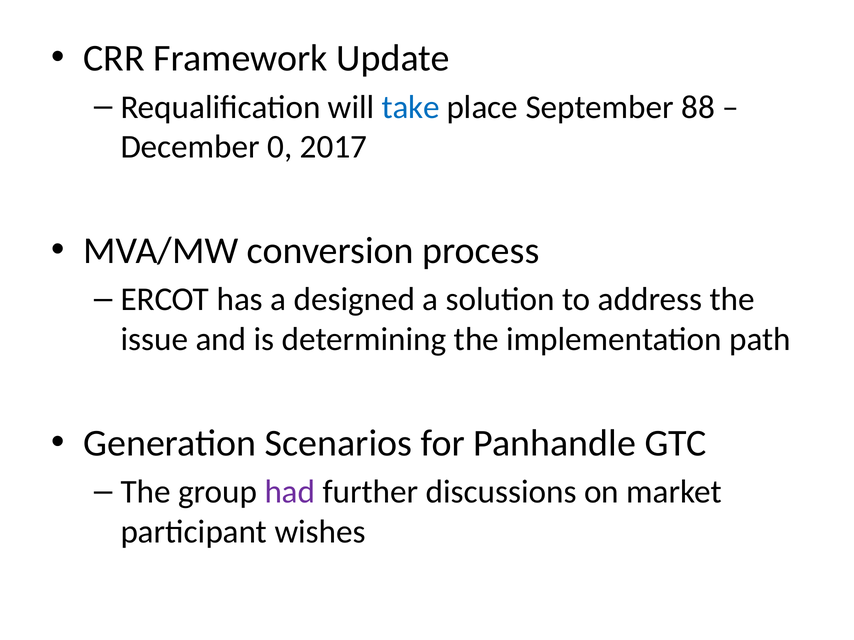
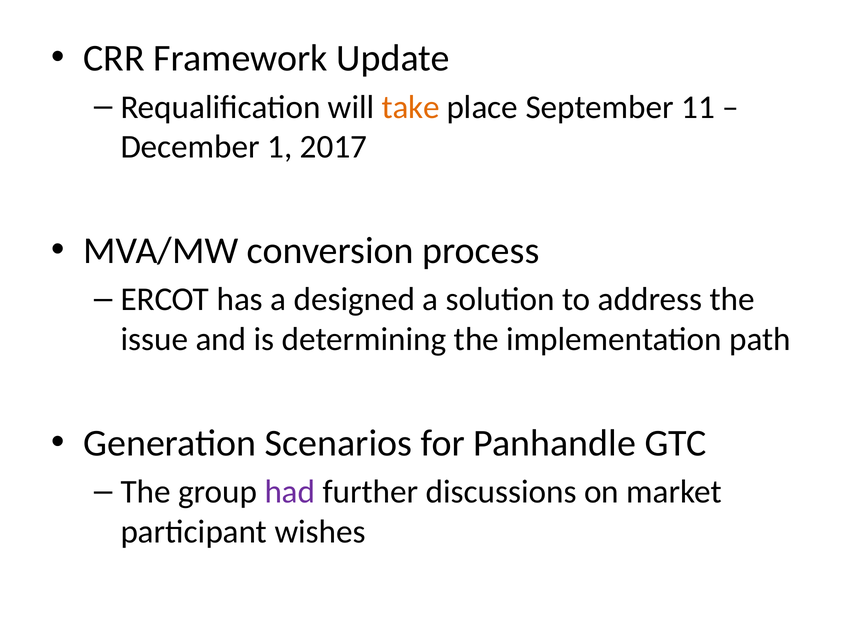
take colour: blue -> orange
88: 88 -> 11
0: 0 -> 1
